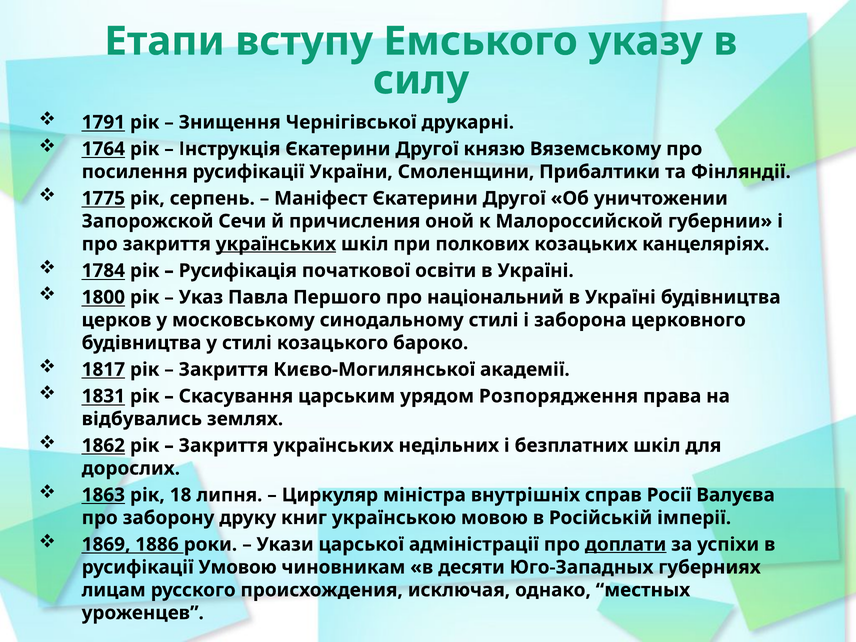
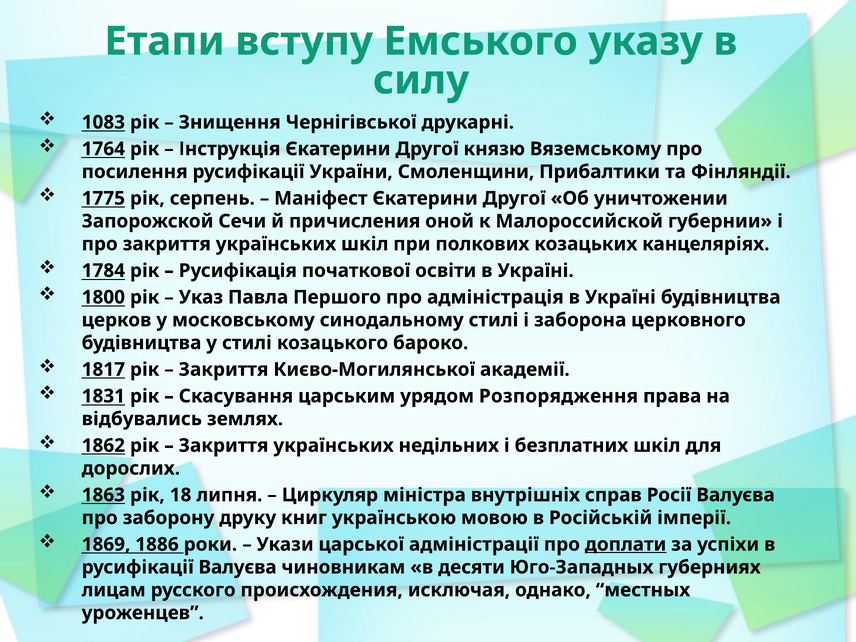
1791: 1791 -> 1083
українських at (276, 244) underline: present -> none
національний: національний -> адміністрація
русифікації Умовою: Умовою -> Валуєва
